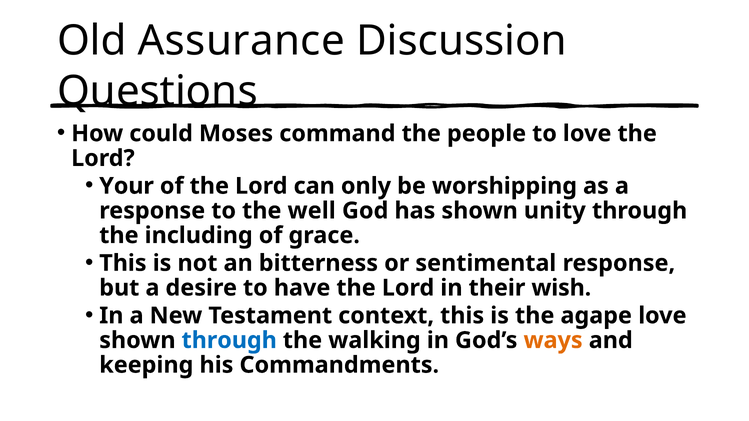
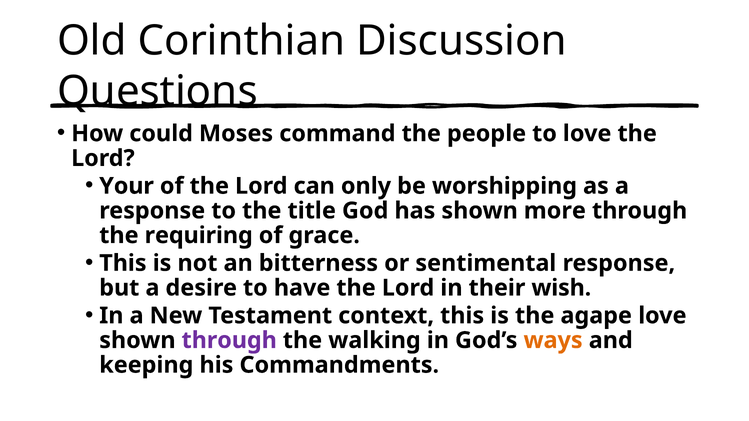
Assurance: Assurance -> Corinthian
well: well -> title
unity: unity -> more
including: including -> requiring
through at (229, 341) colour: blue -> purple
